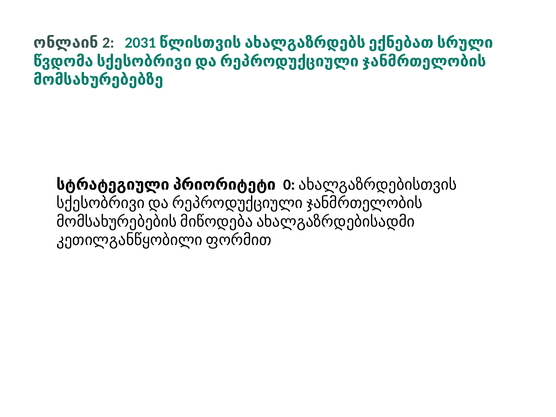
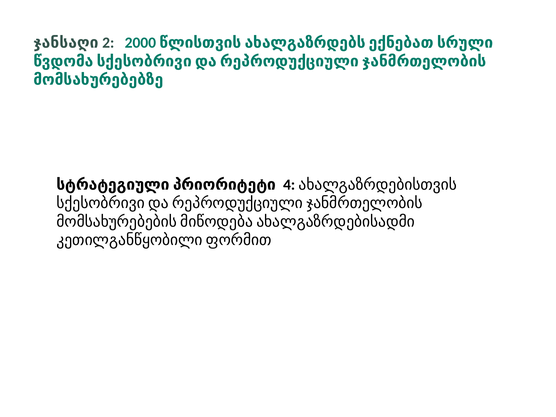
ონლაინ: ონლაინ -> ჯანსაღი
2031: 2031 -> 2000
0: 0 -> 4
